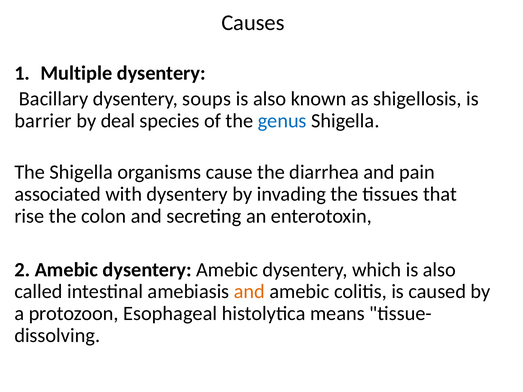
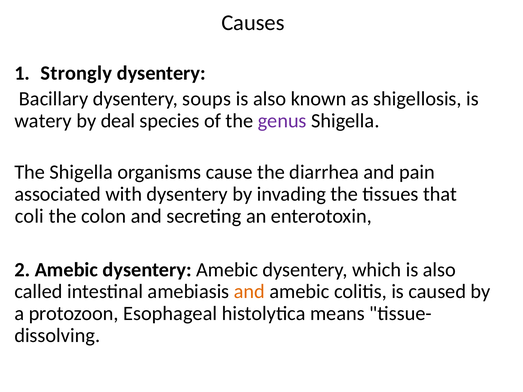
Multiple: Multiple -> Strongly
barrier: barrier -> watery
genus colour: blue -> purple
rise: rise -> coli
